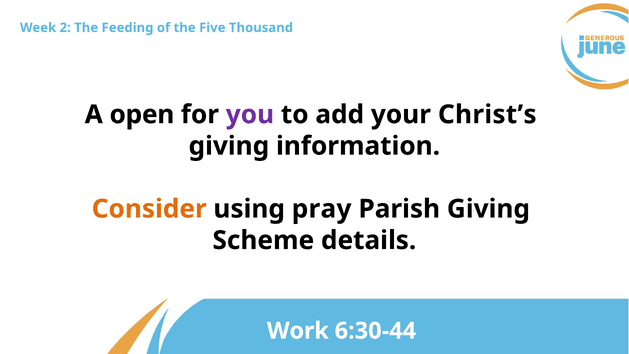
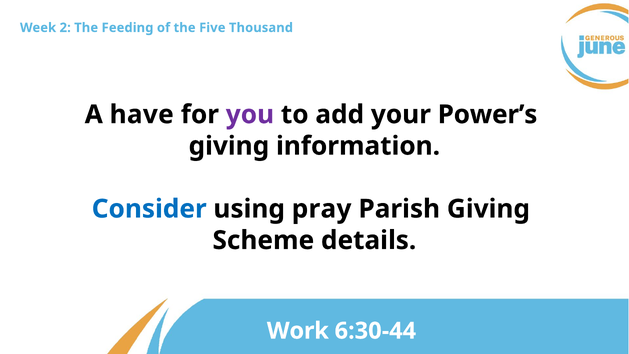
open: open -> have
Christ’s: Christ’s -> Power’s
Consider colour: orange -> blue
